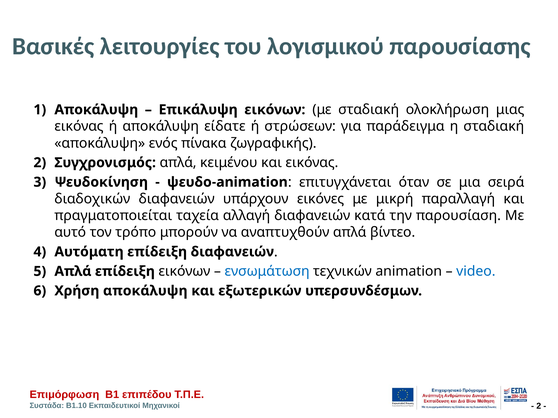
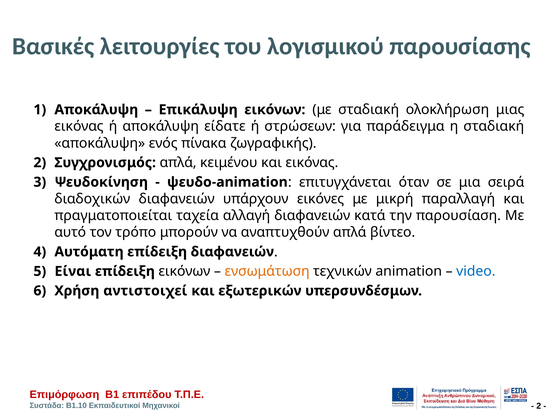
Απλά at (73, 272): Απλά -> Είναι
ενσωμάτωση colour: blue -> orange
Χρήση αποκάλυψη: αποκάλυψη -> αντιστοιχεί
